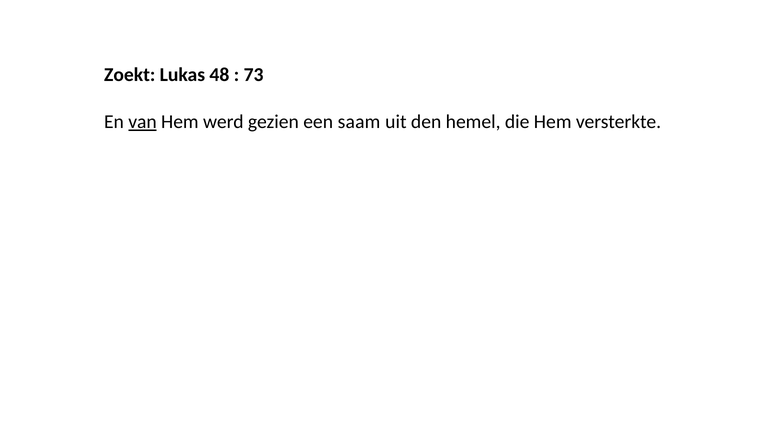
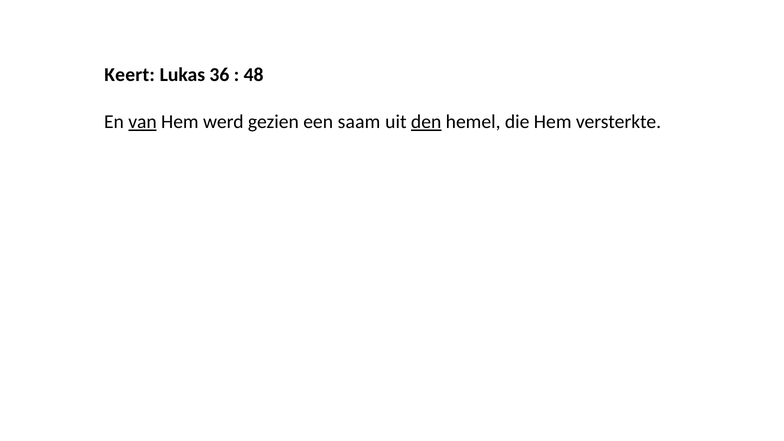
Zoekt: Zoekt -> Keert
48: 48 -> 36
73: 73 -> 48
den underline: none -> present
